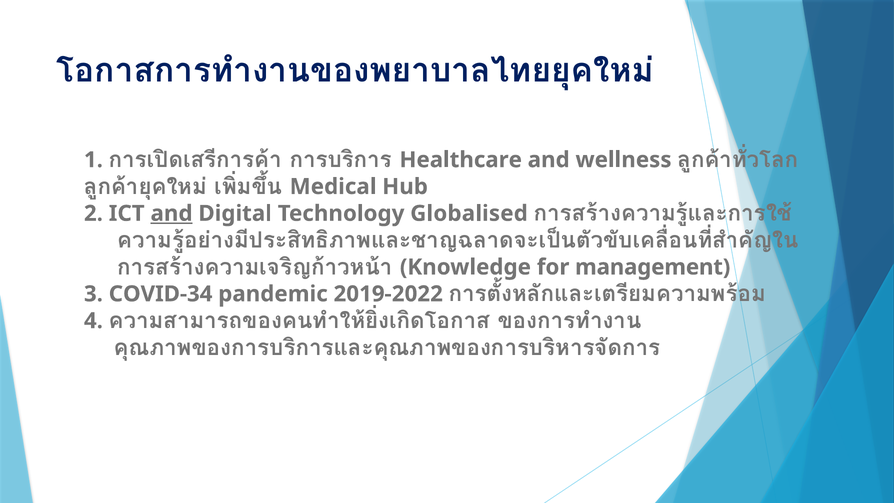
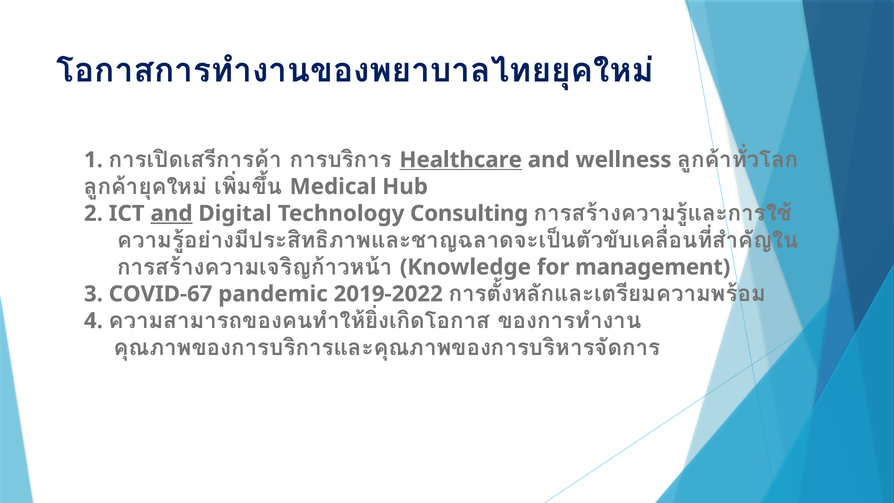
Healthcare underline: none -> present
Globalised: Globalised -> Consulting
COVID-34: COVID-34 -> COVID-67
